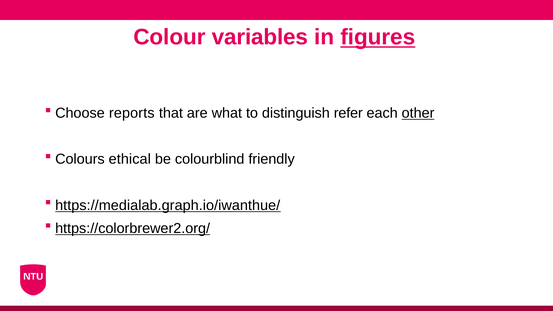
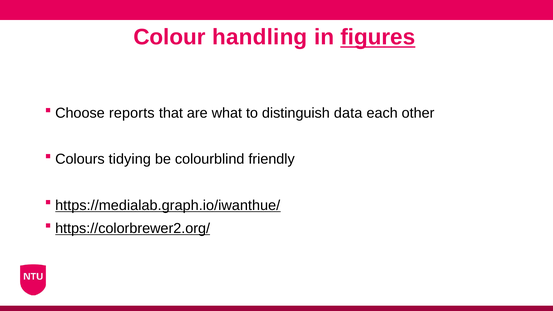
variables: variables -> handling
refer: refer -> data
other underline: present -> none
ethical: ethical -> tidying
